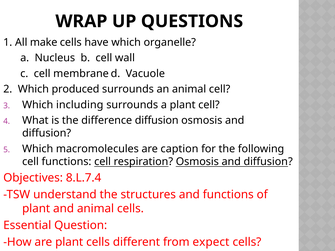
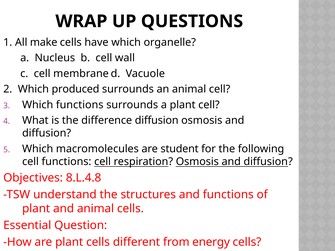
Which including: including -> functions
caption: caption -> student
8.L.7.4: 8.L.7.4 -> 8.L.4.8
expect: expect -> energy
